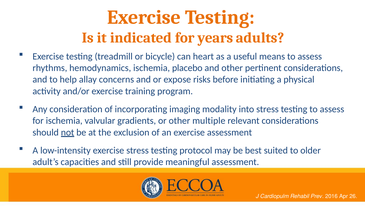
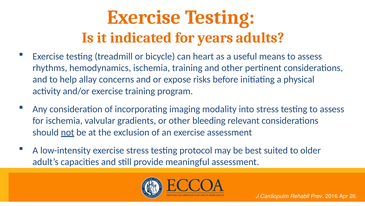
ischemia placebo: placebo -> training
multiple: multiple -> bleeding
